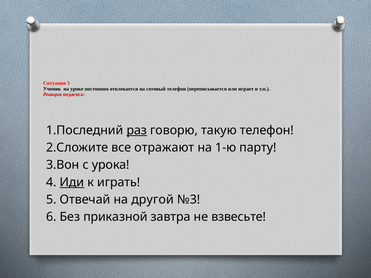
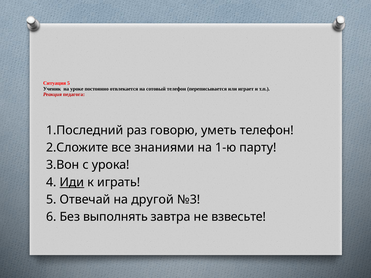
раз underline: present -> none
такую: такую -> уметь
отражают: отражают -> знаниями
приказной: приказной -> выполнять
